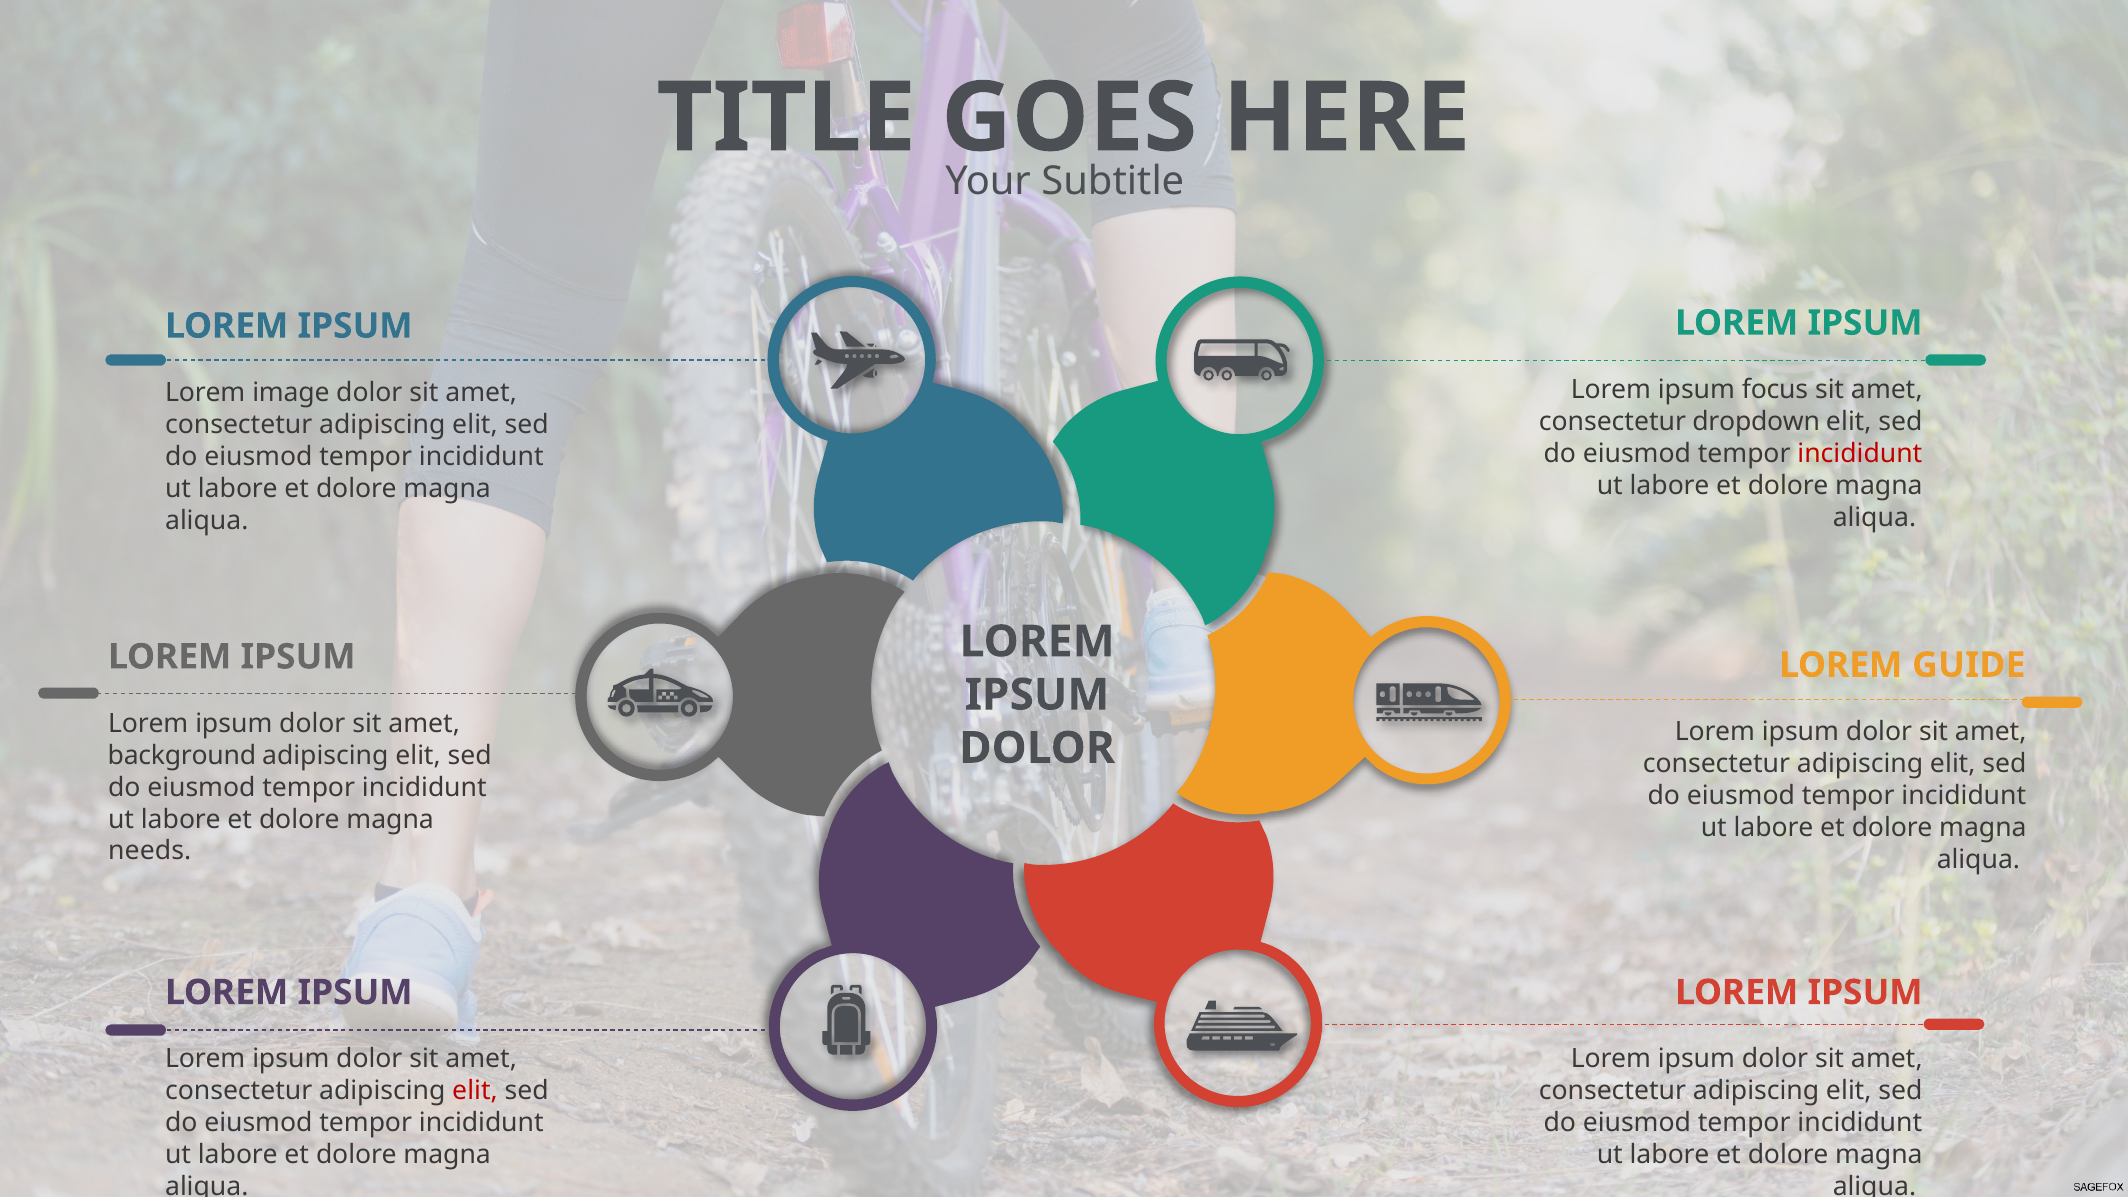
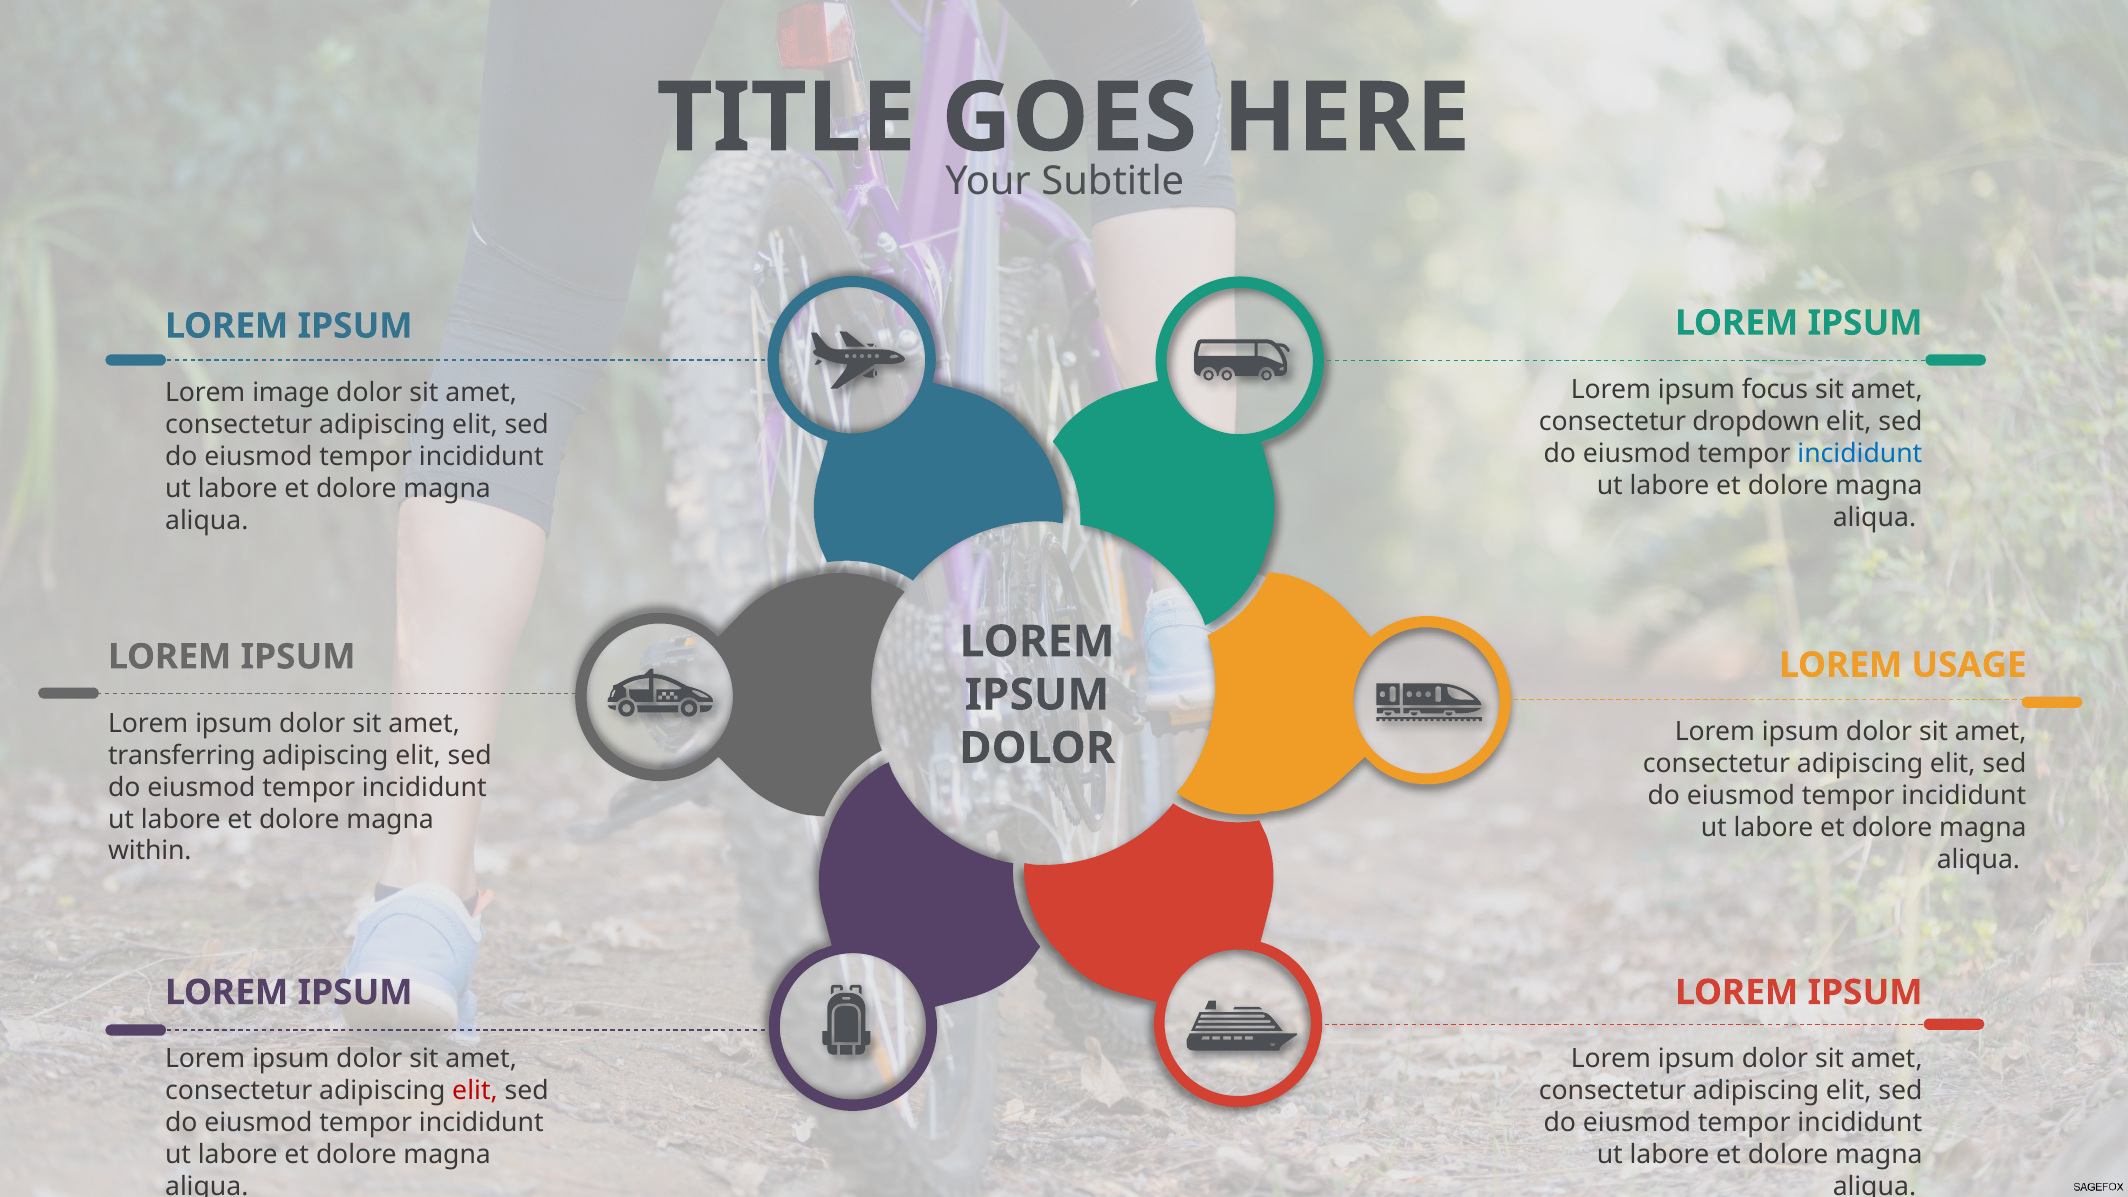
incididunt at (1860, 454) colour: red -> blue
GUIDE: GUIDE -> USAGE
background: background -> transferring
needs: needs -> within
